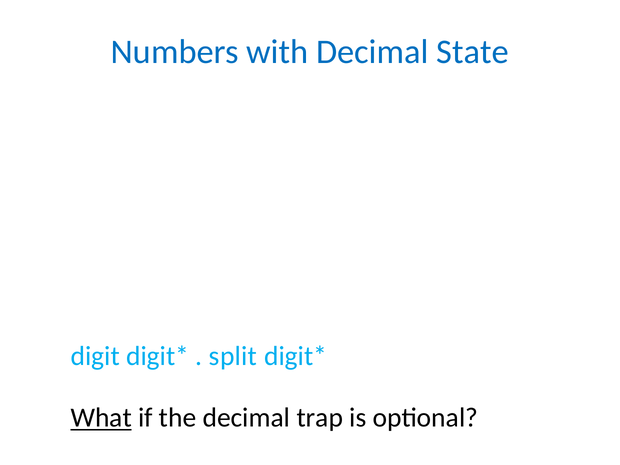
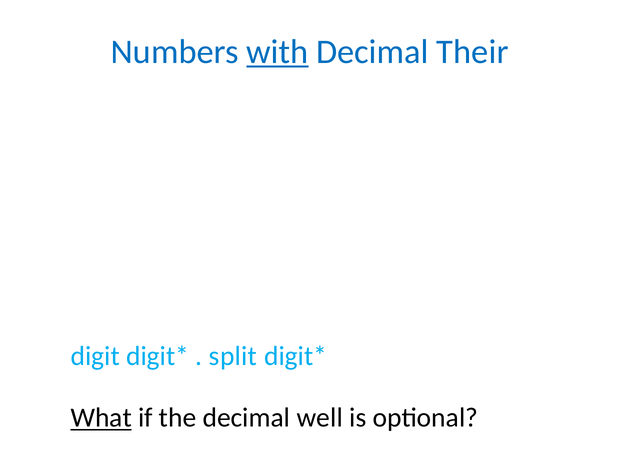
with underline: none -> present
State: State -> Their
trap: trap -> well
